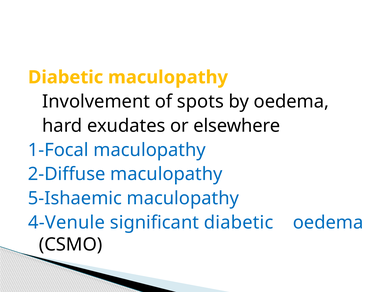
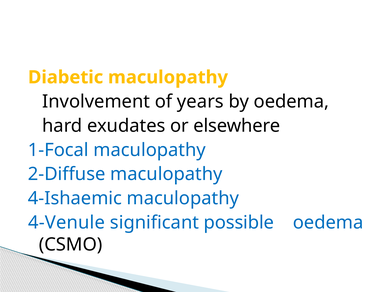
spots: spots -> years
5-Ishaemic: 5-Ishaemic -> 4-Ishaemic
significant diabetic: diabetic -> possible
